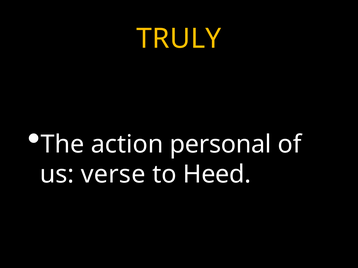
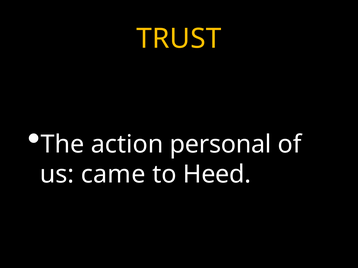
TRULY: TRULY -> TRUST
verse: verse -> came
